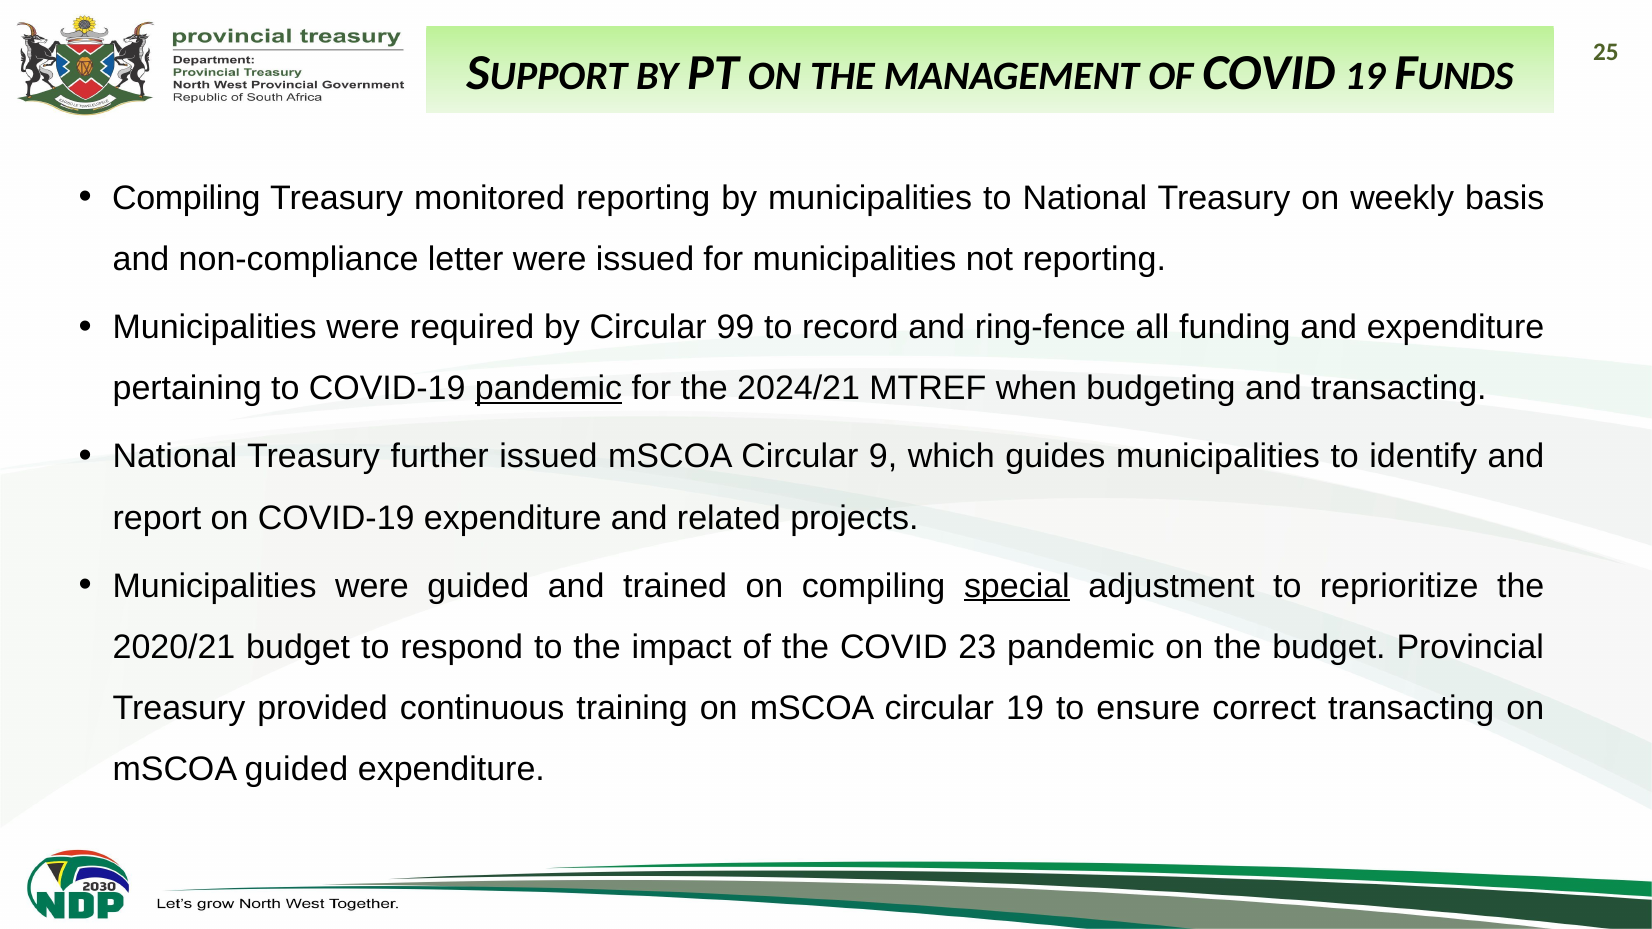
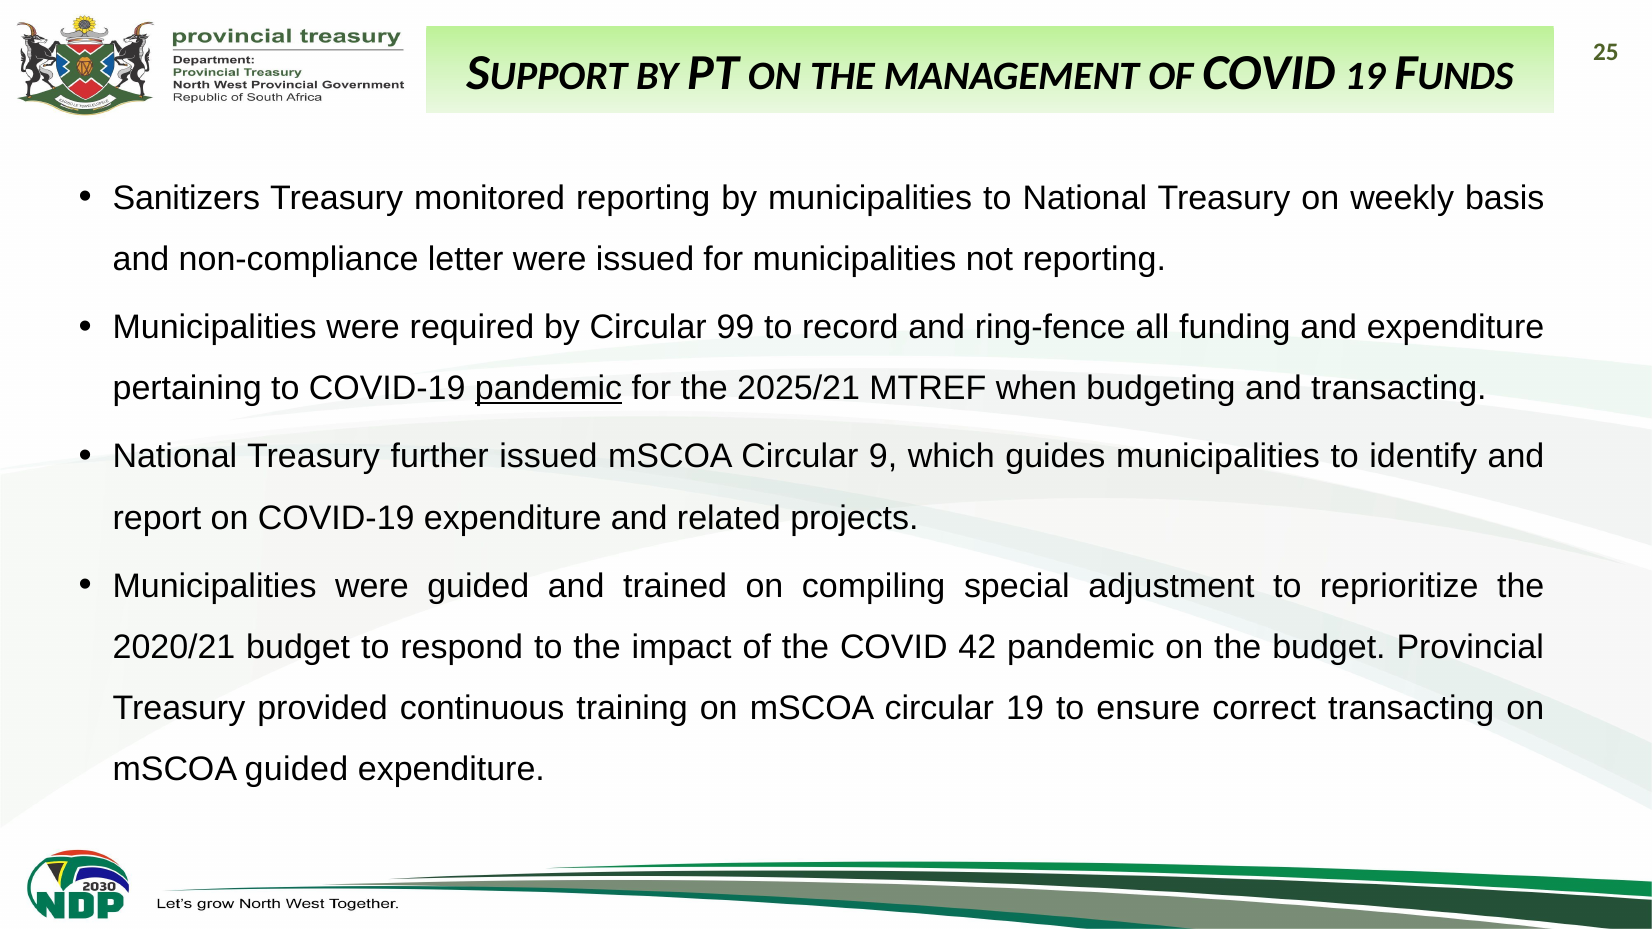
Compiling at (186, 198): Compiling -> Sanitizers
2024/21: 2024/21 -> 2025/21
special underline: present -> none
23: 23 -> 42
